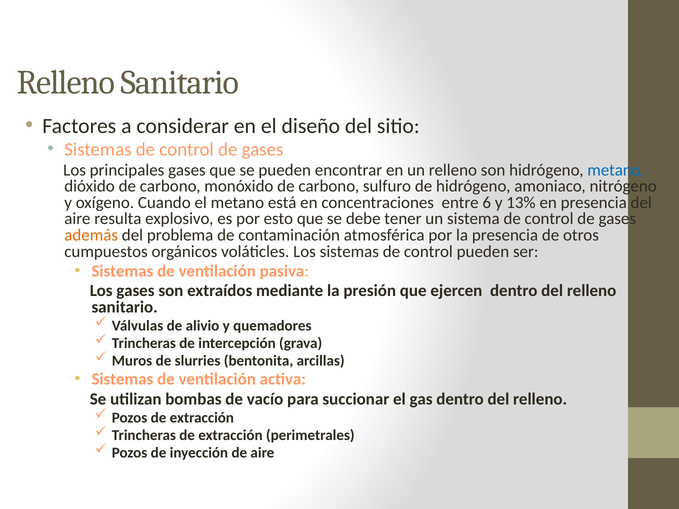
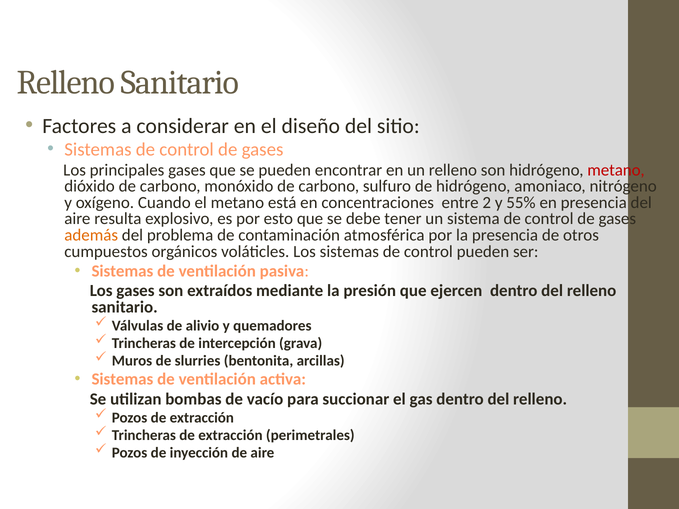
metano at (616, 170) colour: blue -> red
6: 6 -> 2
13%: 13% -> 55%
